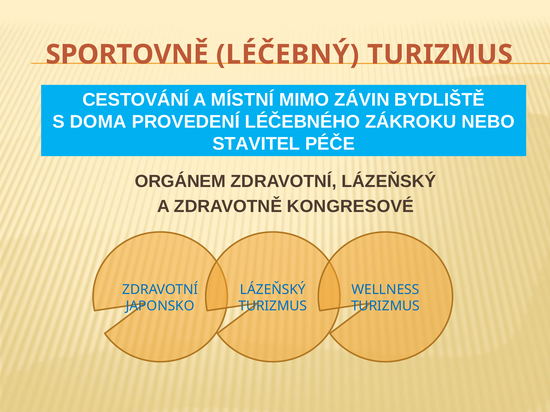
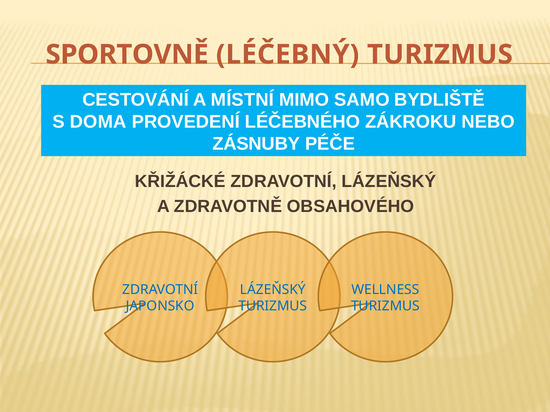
ZÁVIN: ZÁVIN -> SAMO
STAVITEL: STAVITEL -> ZÁSNUBY
ORGÁNEM: ORGÁNEM -> KŘIŽÁCKÉ
KONGRESOVÉ: KONGRESOVÉ -> OBSAHOVÉHO
